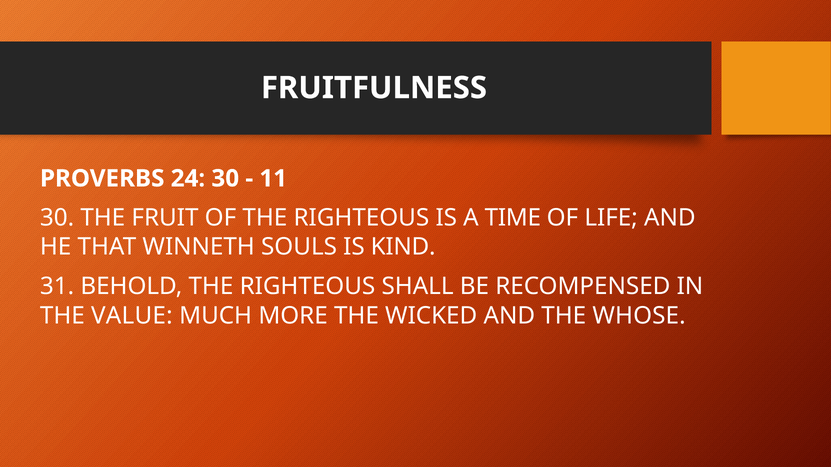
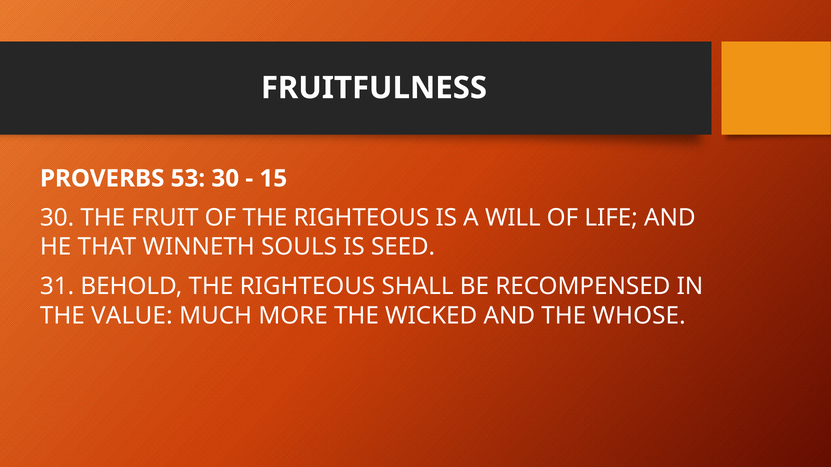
24: 24 -> 53
11: 11 -> 15
TIME: TIME -> WILL
KIND: KIND -> SEED
